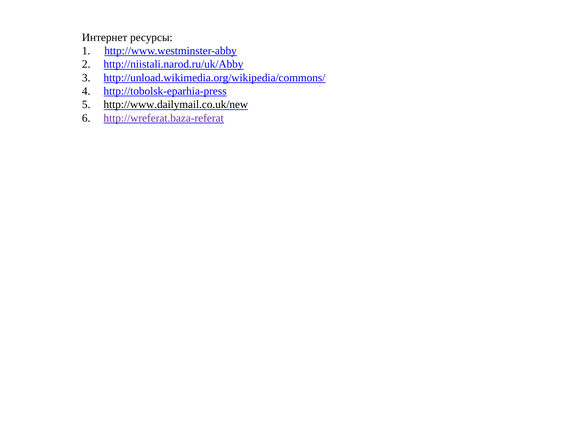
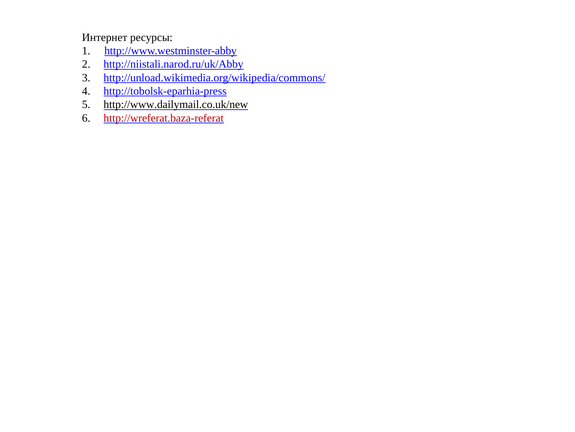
http://wreferat.baza-referat colour: purple -> red
